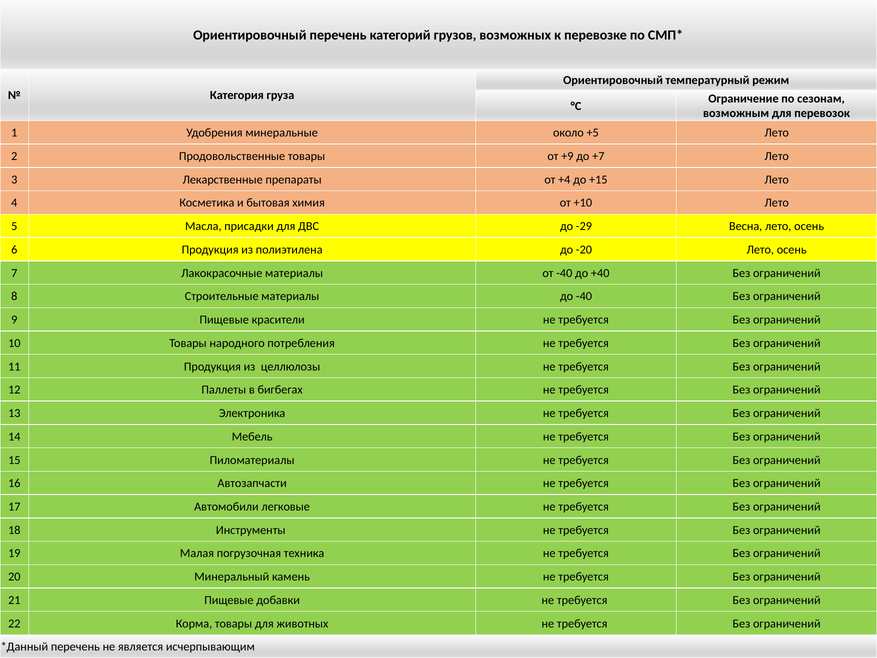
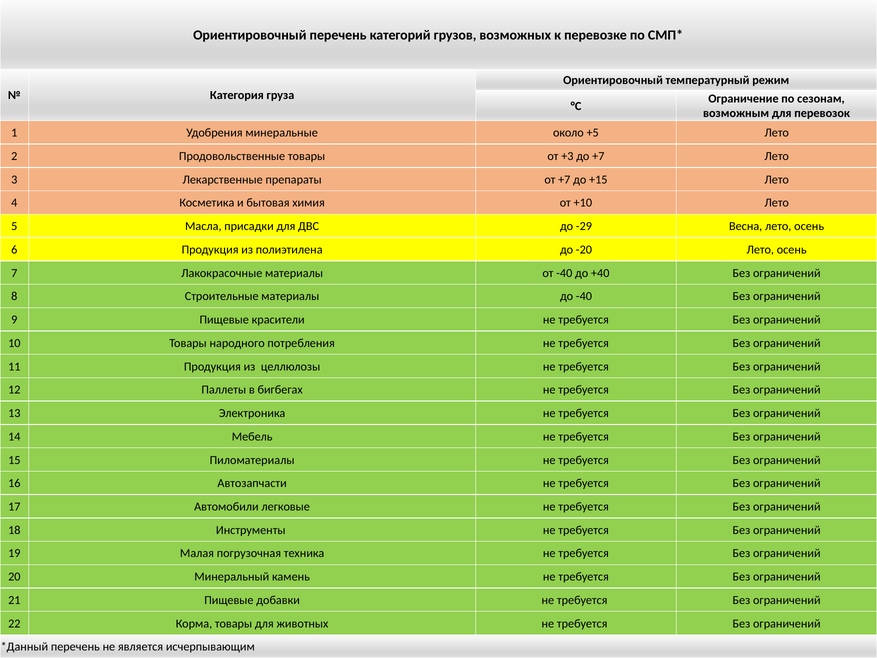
+9: +9 -> +3
от +4: +4 -> +7
